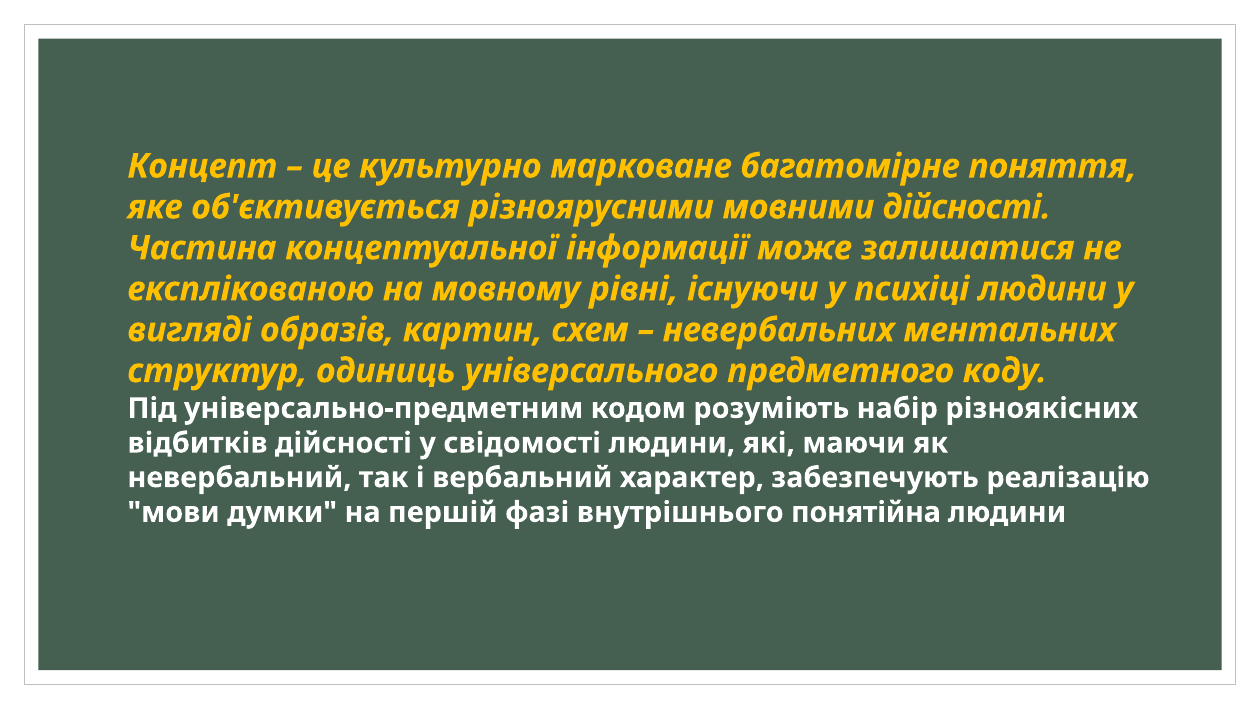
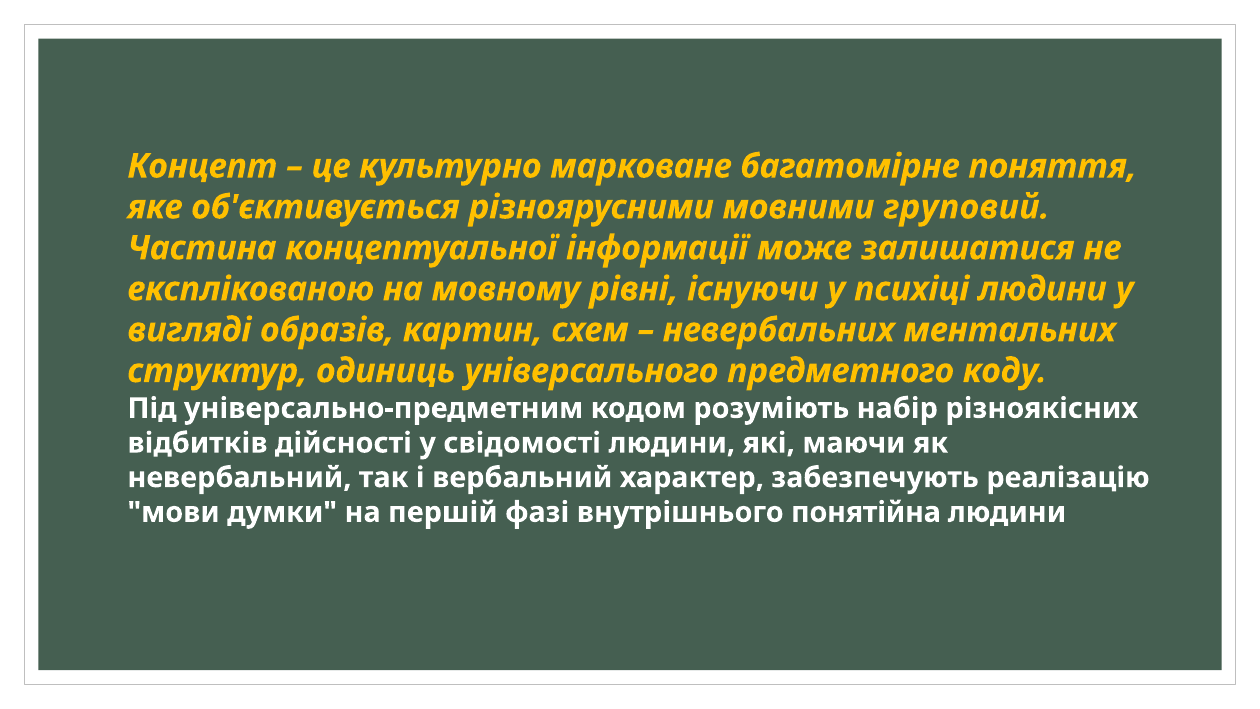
мовними дійсності: дійсності -> груповий
